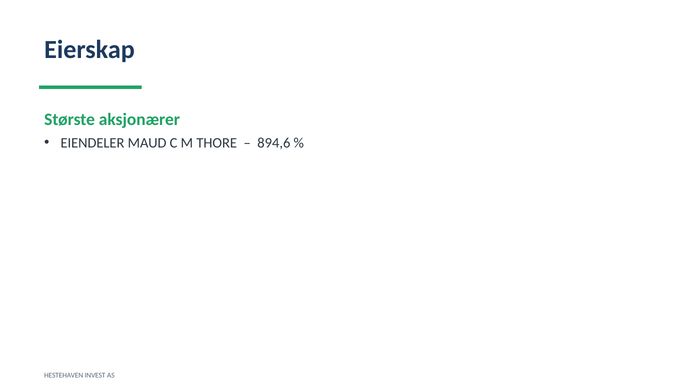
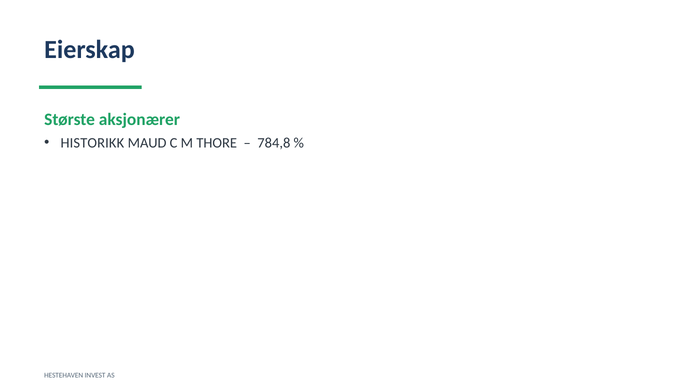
EIENDELER: EIENDELER -> HISTORIKK
894,6: 894,6 -> 784,8
